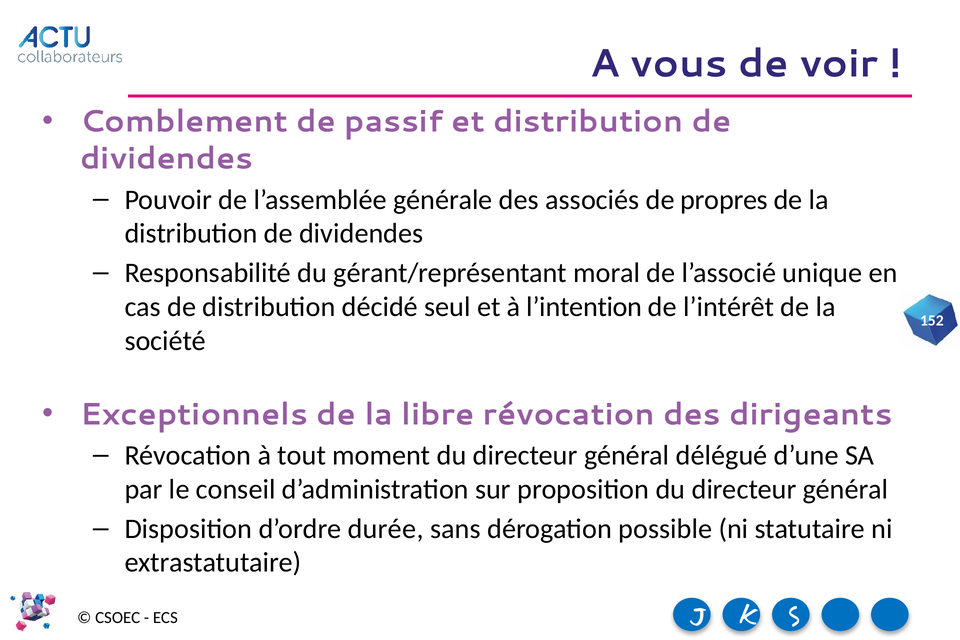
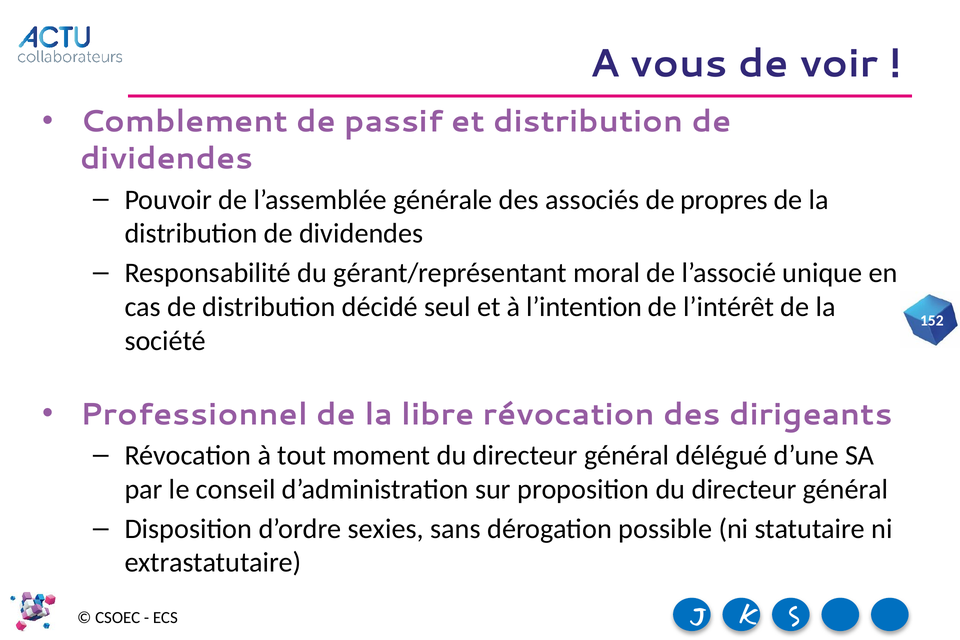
Exceptionnels: Exceptionnels -> Professionnel
durée: durée -> sexies
